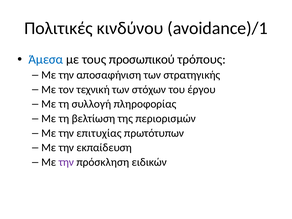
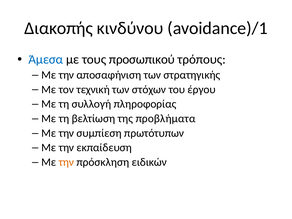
Πολιτικές: Πολιτικές -> Διακοπής
περιορισμών: περιορισμών -> προβλήματα
επιτυχίας: επιτυχίας -> συμπίεση
την at (66, 162) colour: purple -> orange
